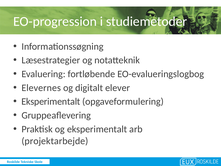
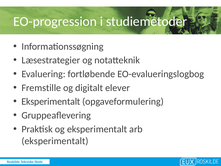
Elevernes: Elevernes -> Fremstille
projektarbejde at (55, 141): projektarbejde -> eksperimentalt
